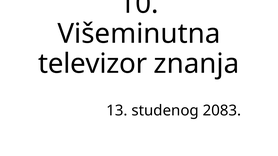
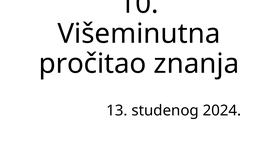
televizor: televizor -> pročitao
2083: 2083 -> 2024
